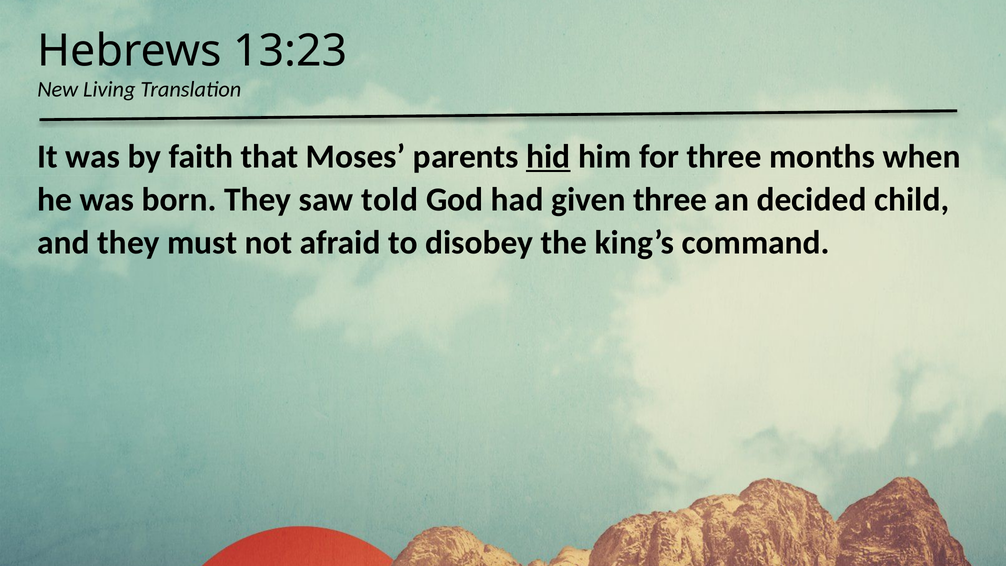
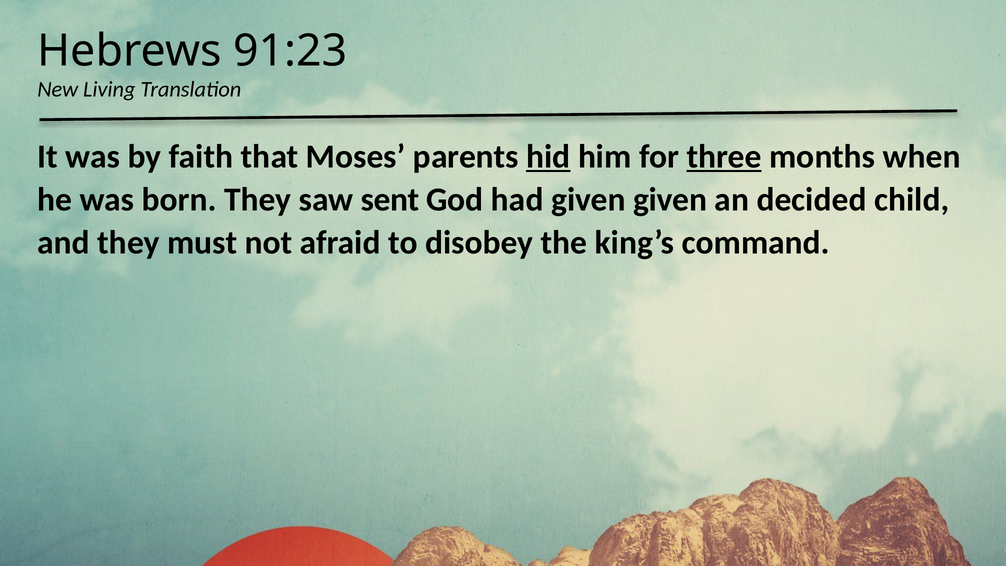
13:23: 13:23 -> 91:23
three at (724, 157) underline: none -> present
told: told -> sent
given three: three -> given
